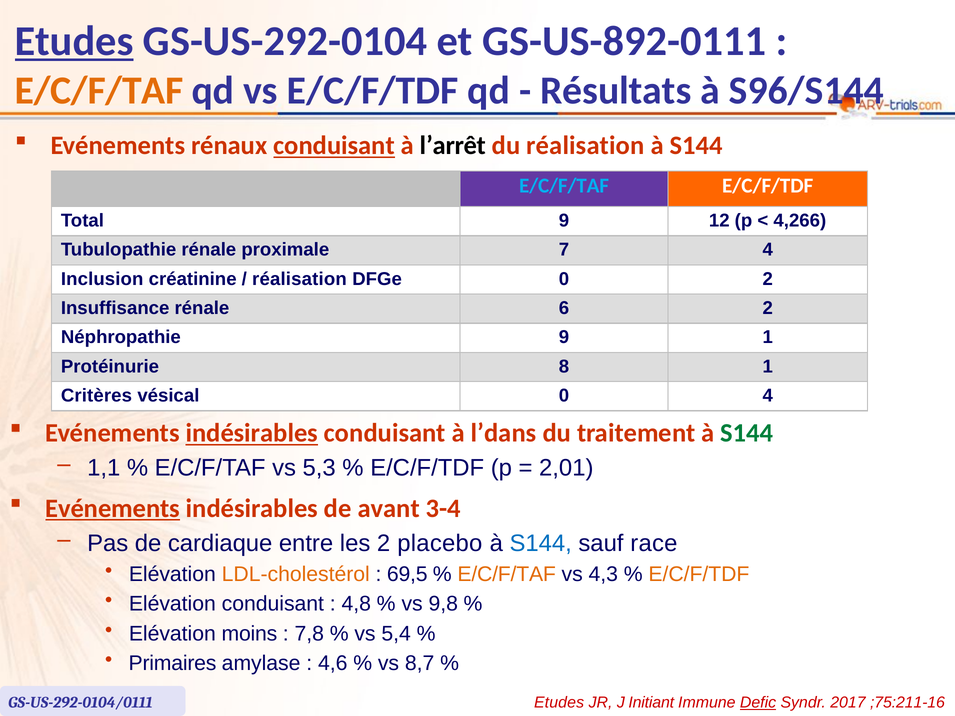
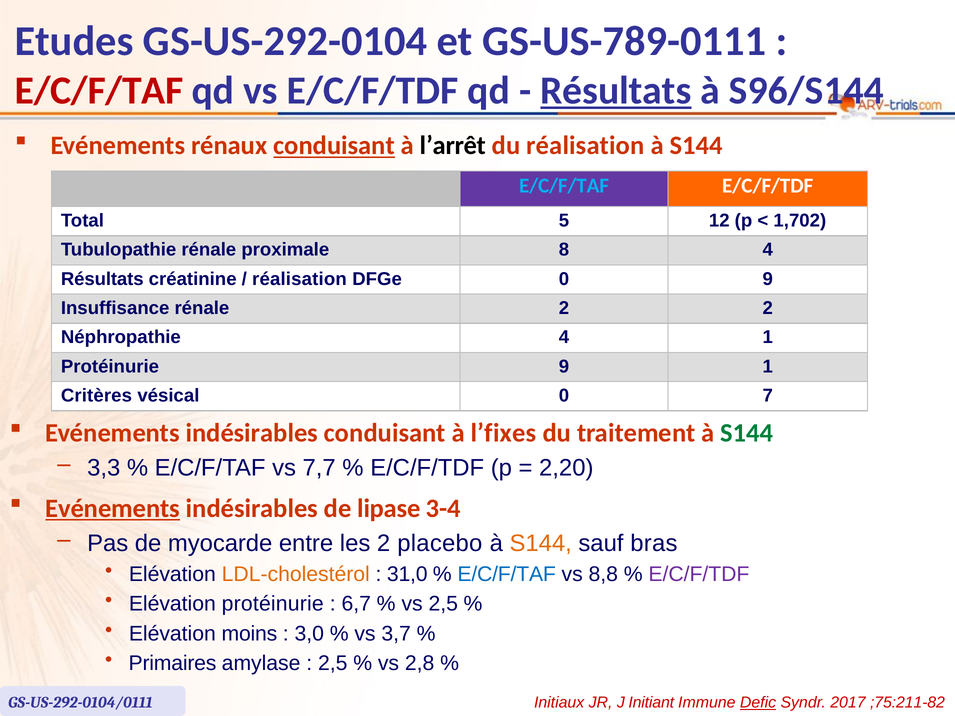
Etudes at (74, 41) underline: present -> none
GS-US-892-0111: GS-US-892-0111 -> GS-US-789-0111
E/C/F/TAF at (99, 91) colour: orange -> red
Résultats at (616, 91) underline: none -> present
Total 9: 9 -> 5
4,266: 4,266 -> 1,702
7: 7 -> 8
Inclusion at (102, 279): Inclusion -> Résultats
0 2: 2 -> 9
rénale 6: 6 -> 2
Néphropathie 9: 9 -> 4
Protéinurie 8: 8 -> 9
0 4: 4 -> 7
indésirables at (252, 433) underline: present -> none
l’dans: l’dans -> l’fixes
1,1: 1,1 -> 3,3
5,3: 5,3 -> 7,7
2,01: 2,01 -> 2,20
avant: avant -> lipase
cardiaque: cardiaque -> myocarde
S144 at (541, 543) colour: blue -> orange
race: race -> bras
69,5: 69,5 -> 31,0
E/C/F/TAF at (507, 574) colour: orange -> blue
4,3: 4,3 -> 8,8
E/C/F/TDF at (699, 574) colour: orange -> purple
Elévation conduisant: conduisant -> protéinurie
4,8: 4,8 -> 6,7
vs 9,8: 9,8 -> 2,5
7,8: 7,8 -> 3,0
5,4: 5,4 -> 3,7
4,6 at (333, 664): 4,6 -> 2,5
8,7: 8,7 -> 2,8
Etudes at (559, 703): Etudes -> Initiaux
;75:211-16: ;75:211-16 -> ;75:211-82
